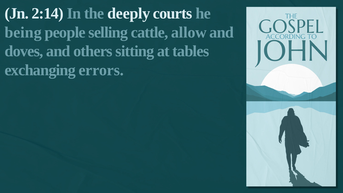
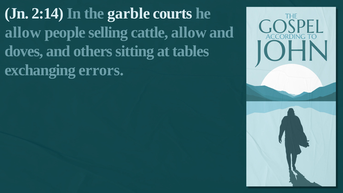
deeply: deeply -> garble
being at (23, 32): being -> allow
